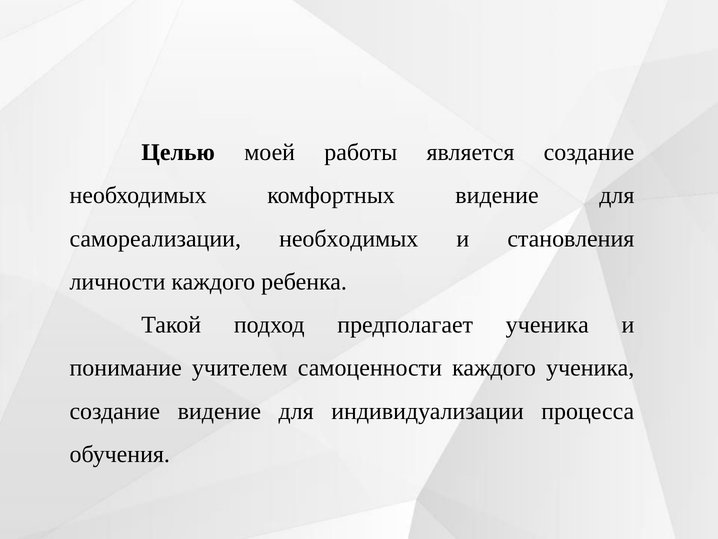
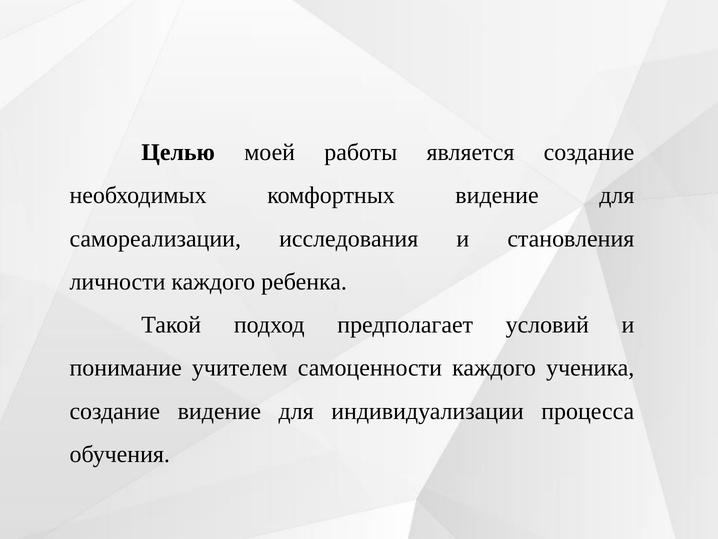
самореализации необходимых: необходимых -> исследования
предполагает ученика: ученика -> условий
